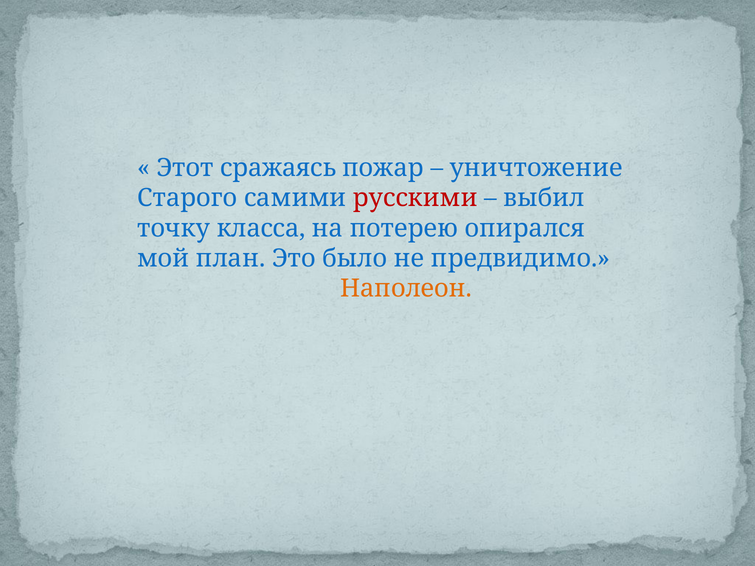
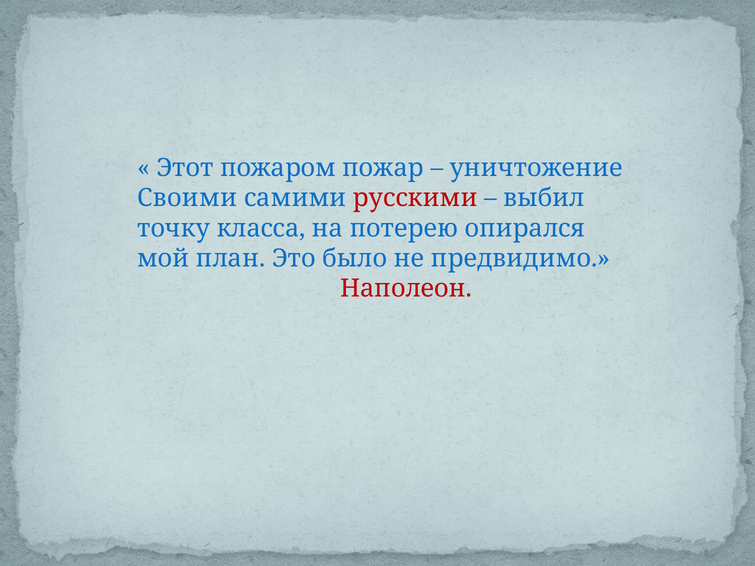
сражаясь: сражаясь -> пожаром
Старого: Старого -> Своими
Наполеон colour: orange -> red
